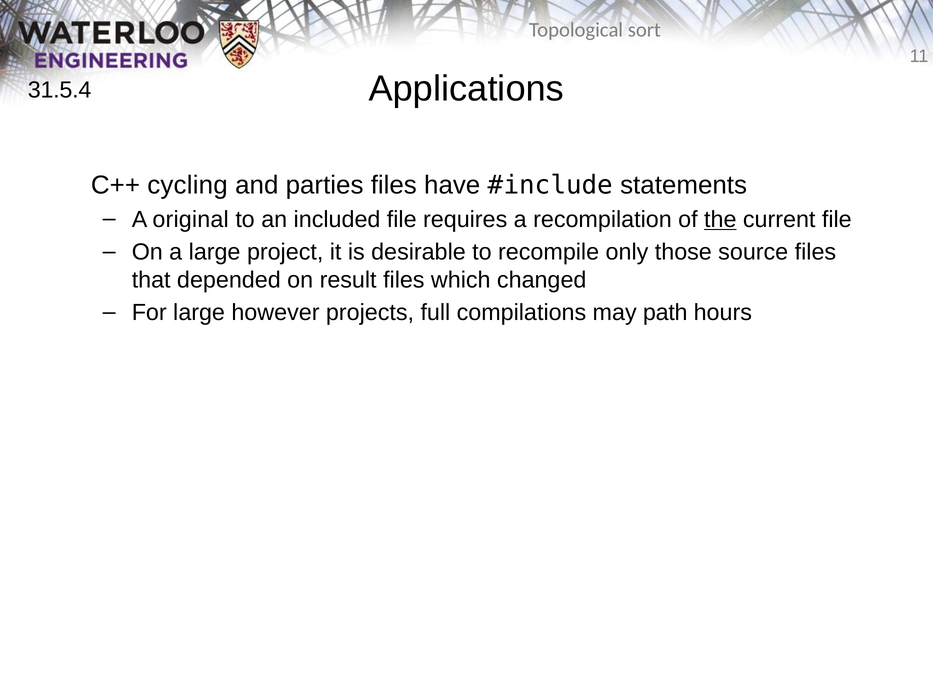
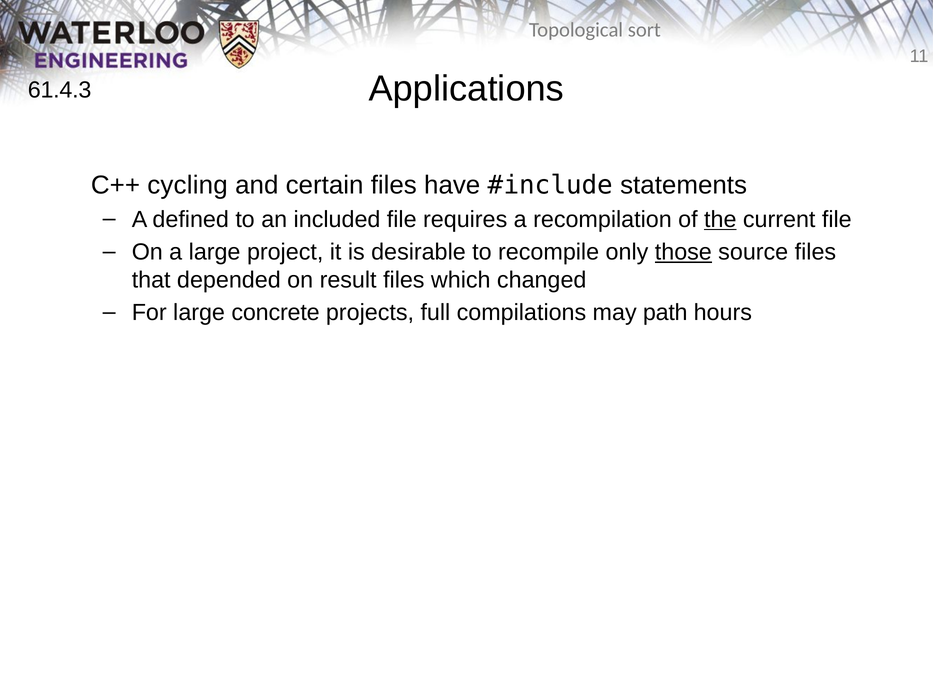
31.5.4: 31.5.4 -> 61.4.3
parties: parties -> certain
original: original -> defined
those underline: none -> present
however: however -> concrete
